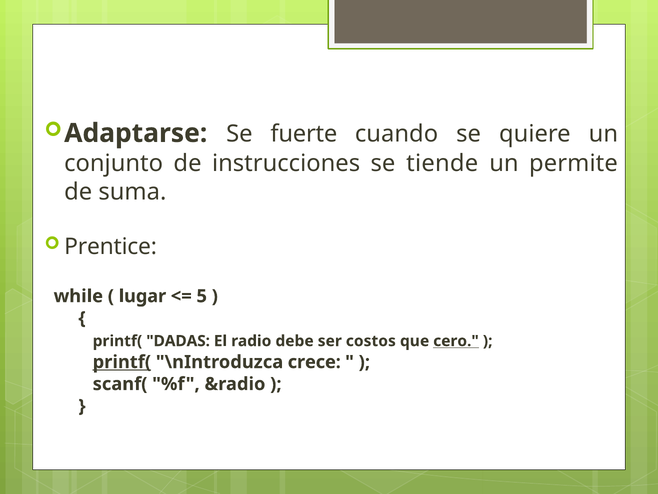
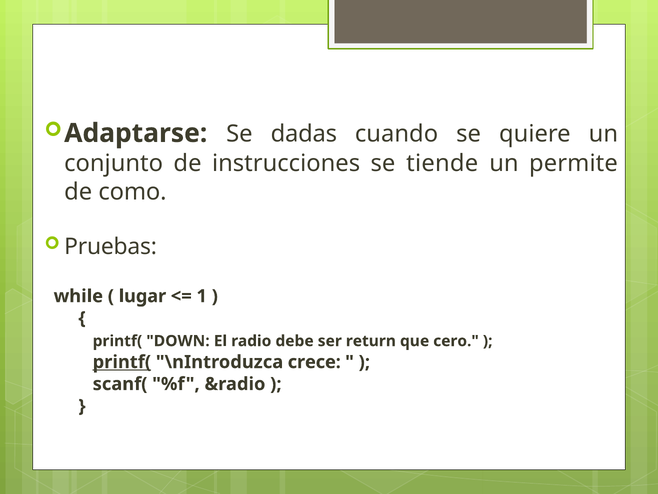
fuerte: fuerte -> dadas
suma: suma -> como
Prentice: Prentice -> Pruebas
5: 5 -> 1
DADAS: DADAS -> DOWN
costos: costos -> return
cero underline: present -> none
